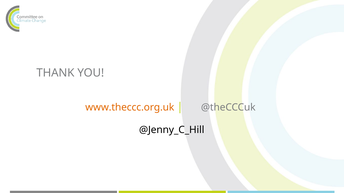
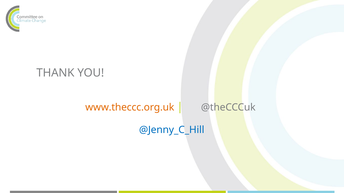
@Jenny_C_Hill colour: black -> blue
